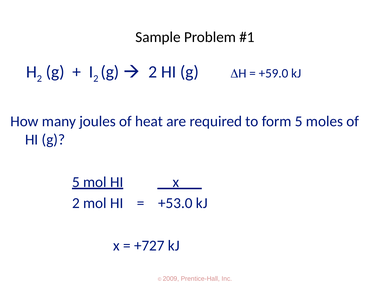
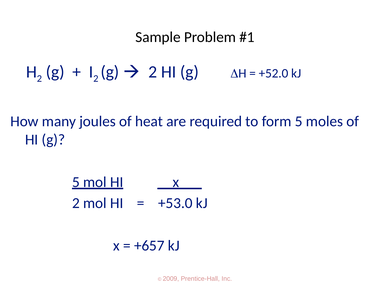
+59.0: +59.0 -> +52.0
+727: +727 -> +657
